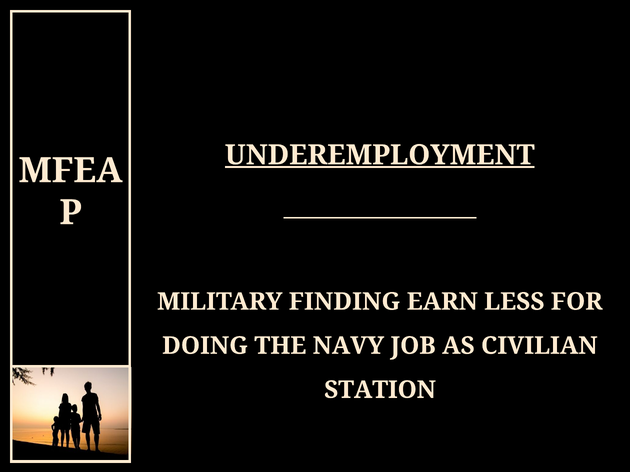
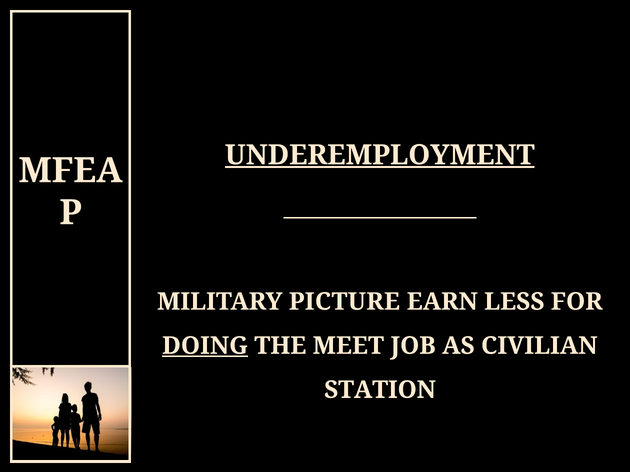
FINDING: FINDING -> PICTURE
DOING underline: none -> present
NAVY: NAVY -> MEET
